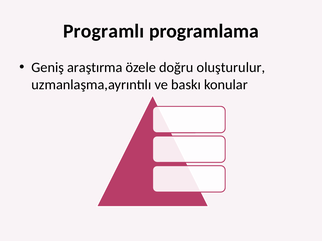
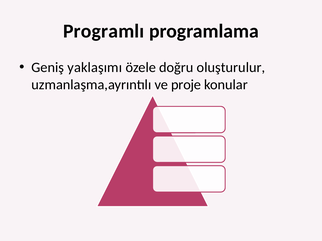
araştırma: araştırma -> yaklaşımı
baskı: baskı -> proje
